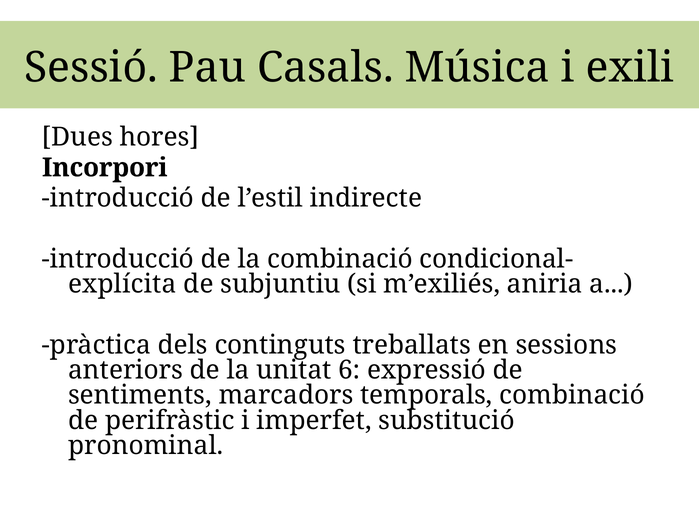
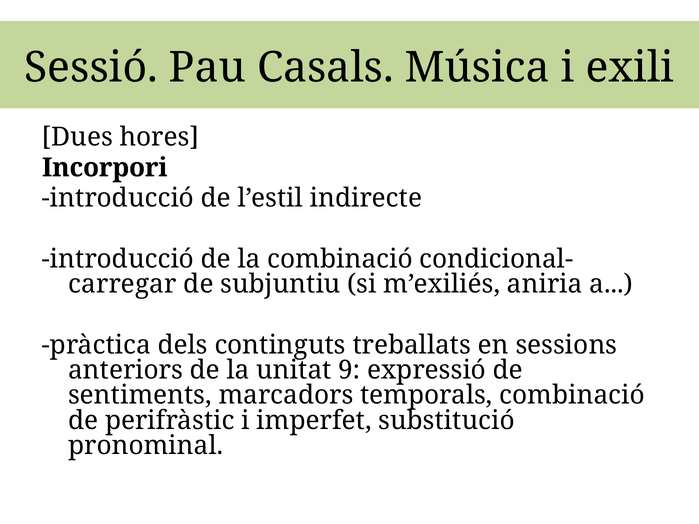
explícita: explícita -> carregar
6: 6 -> 9
